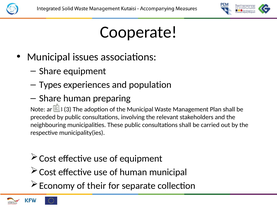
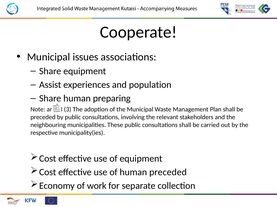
Types: Types -> Assist
human municipal: municipal -> preceded
their: their -> work
